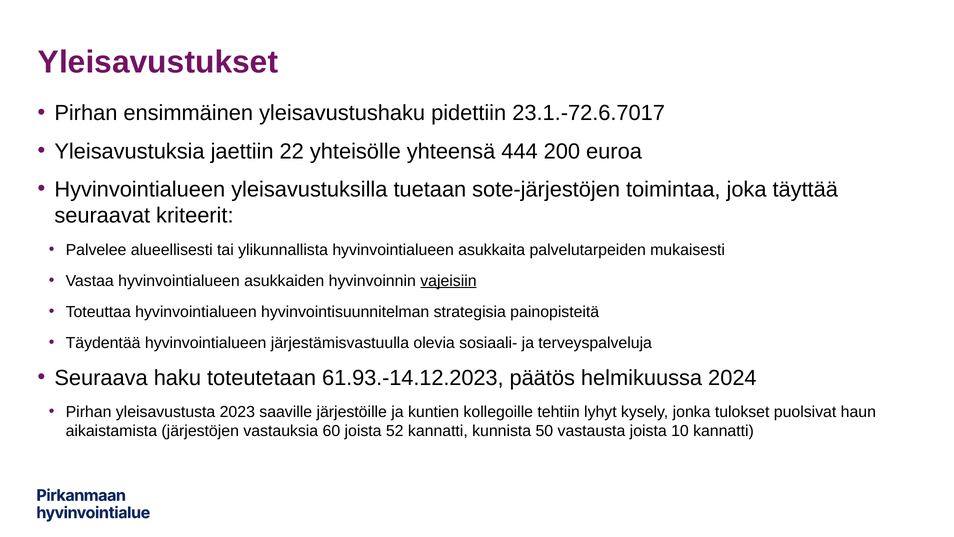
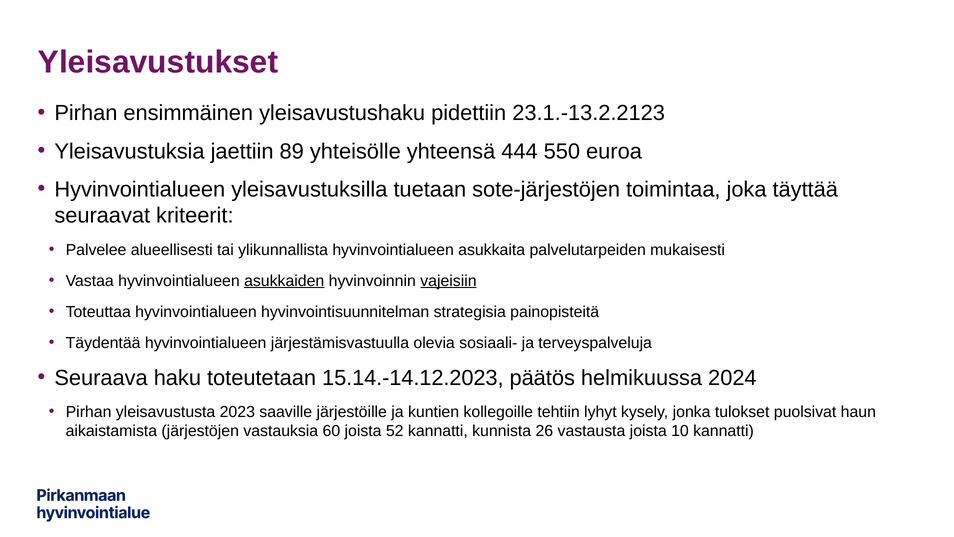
23.1.-72.6.7017: 23.1.-72.6.7017 -> 23.1.-13.2.2123
22: 22 -> 89
200: 200 -> 550
asukkaiden underline: none -> present
61.93.-14.12.2023: 61.93.-14.12.2023 -> 15.14.-14.12.2023
50: 50 -> 26
